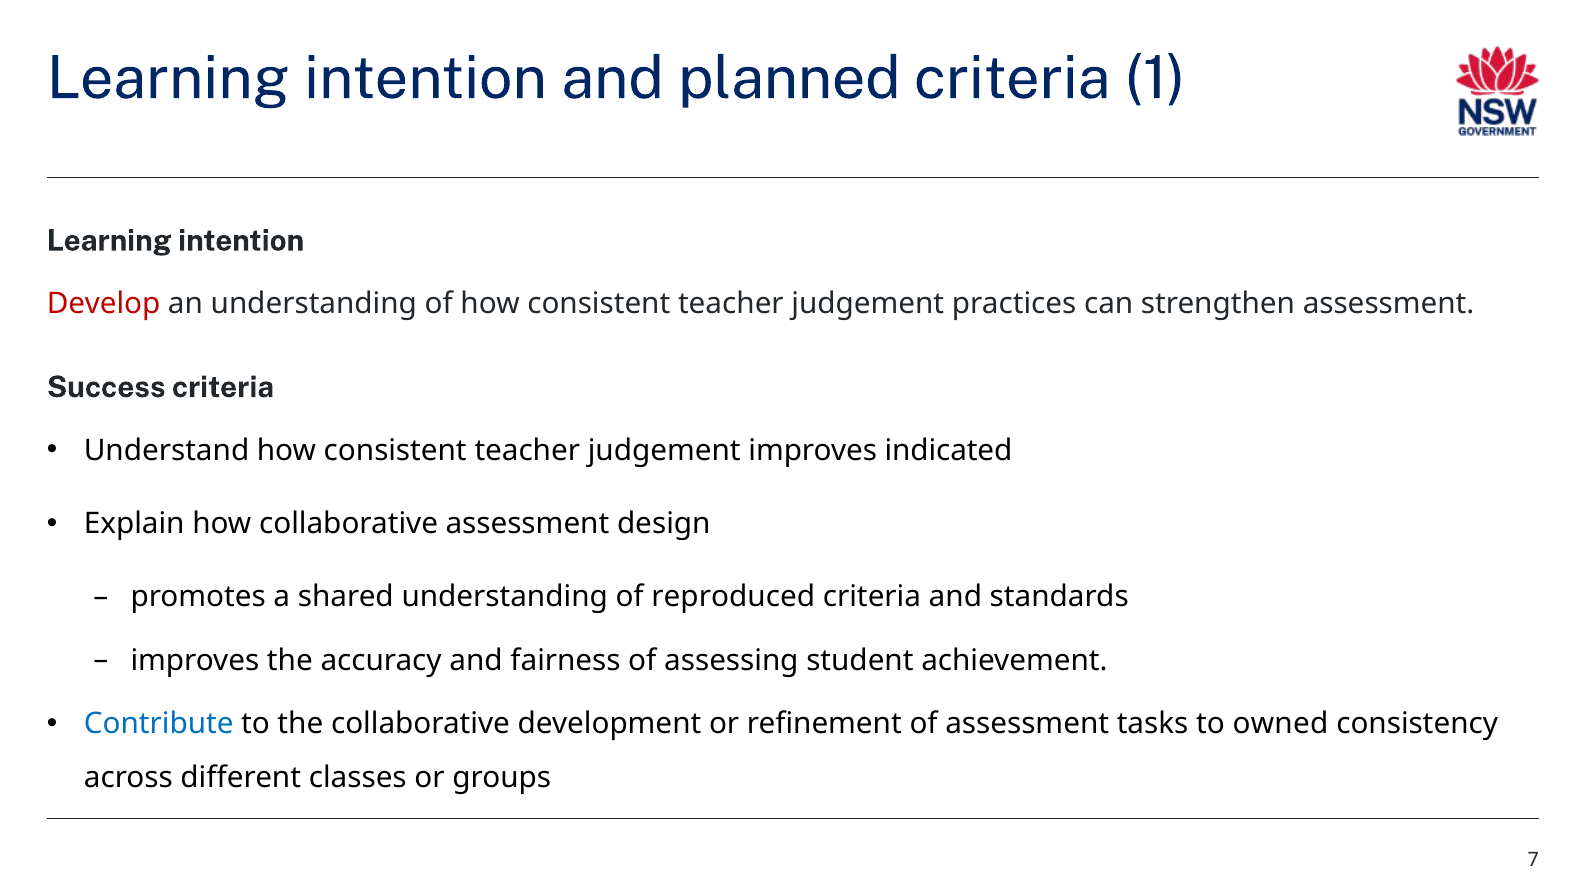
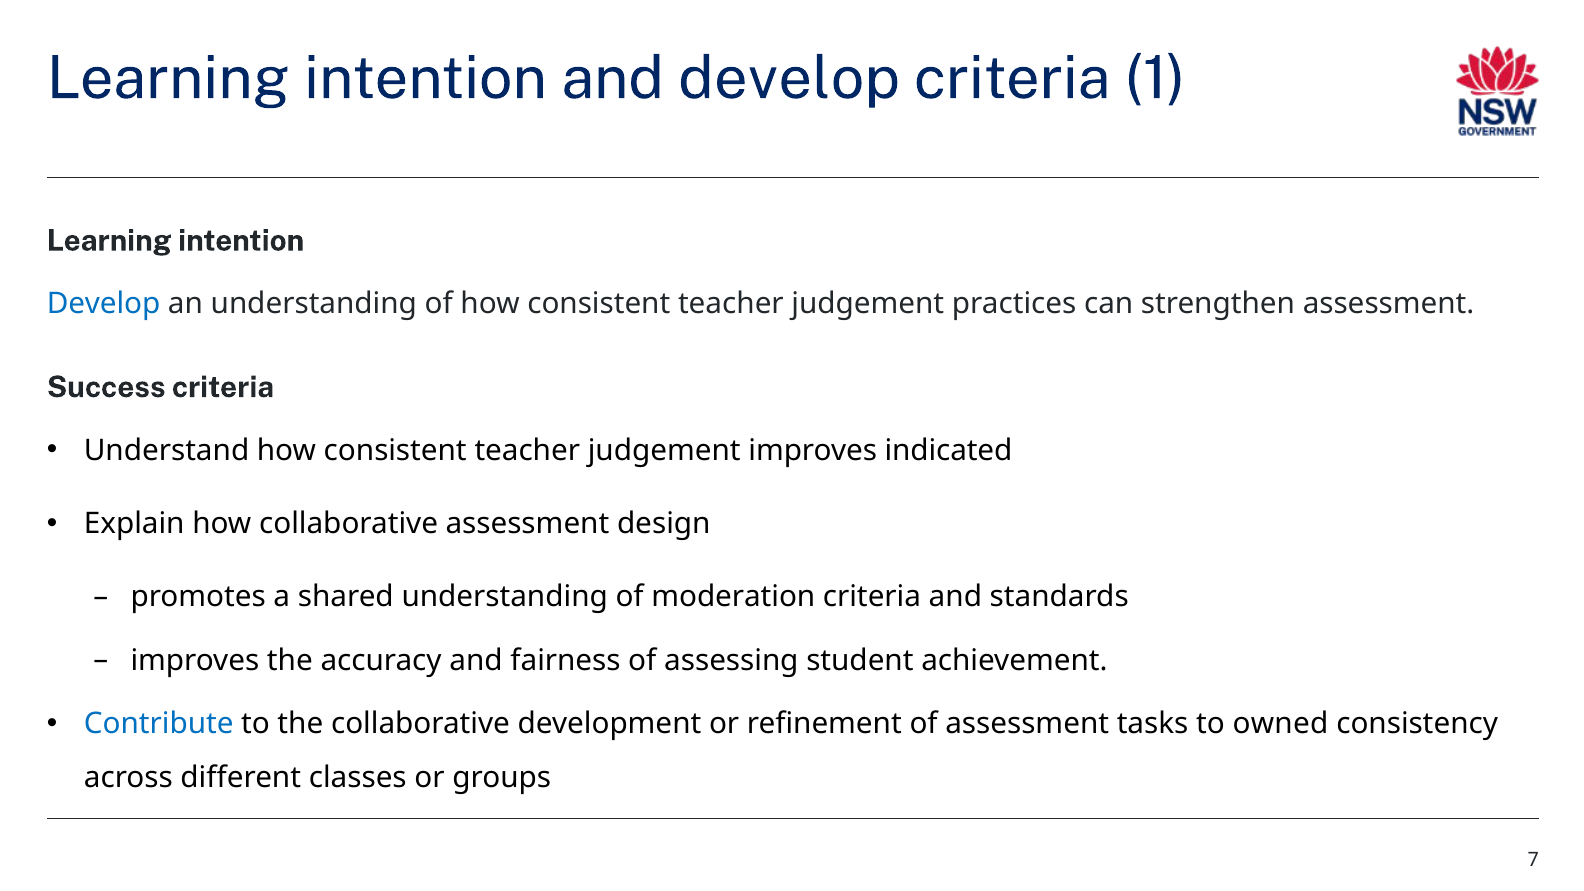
and planned: planned -> develop
Develop at (104, 304) colour: red -> blue
reproduced: reproduced -> moderation
